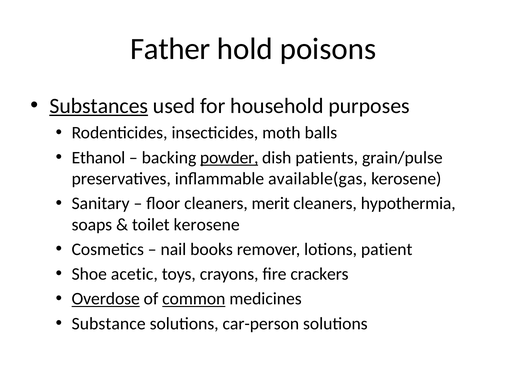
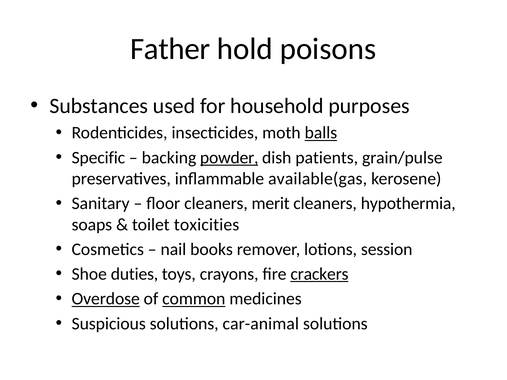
Substances underline: present -> none
balls underline: none -> present
Ethanol: Ethanol -> Specific
toilet kerosene: kerosene -> toxicities
patient: patient -> session
acetic: acetic -> duties
crackers underline: none -> present
Substance: Substance -> Suspicious
car-person: car-person -> car-animal
